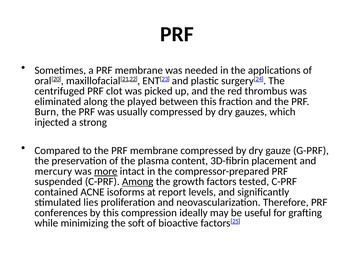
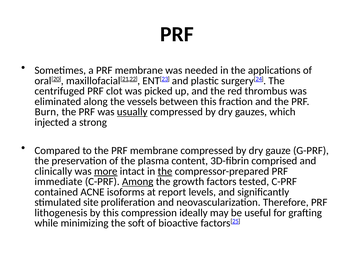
played: played -> vessels
usually underline: none -> present
placement: placement -> comprised
mercury: mercury -> clinically
the at (165, 172) underline: none -> present
suspended: suspended -> immediate
lies: lies -> site
conferences: conferences -> lithogenesis
